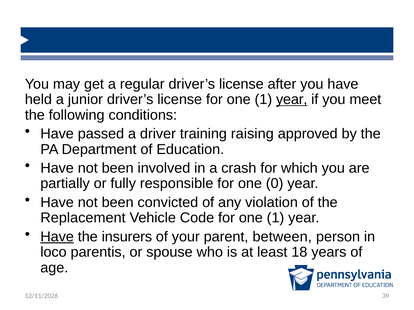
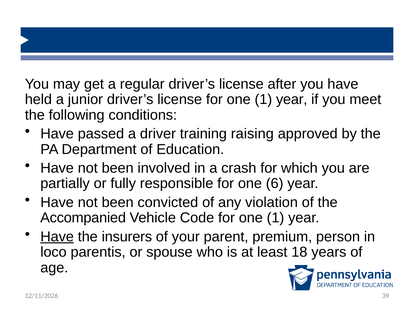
year at (292, 100) underline: present -> none
0: 0 -> 6
Replacement: Replacement -> Accompanied
between: between -> premium
